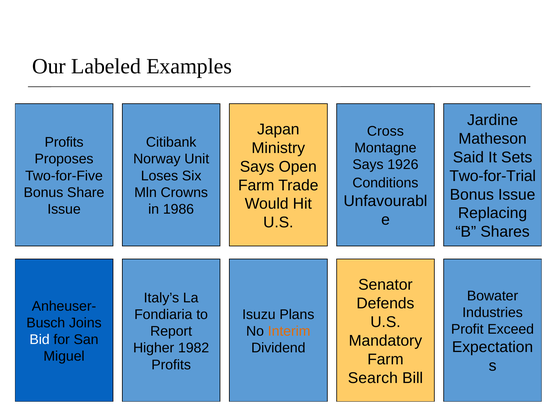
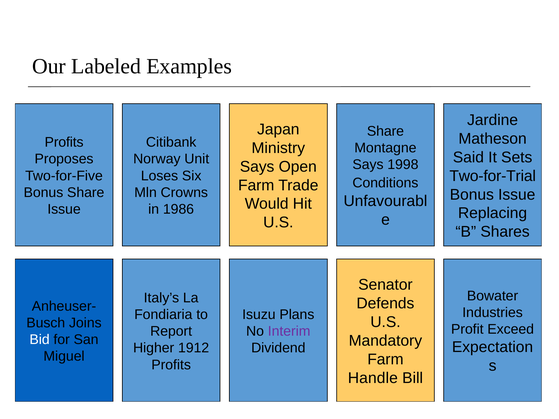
Cross at (385, 131): Cross -> Share
1926: 1926 -> 1998
Interim colour: orange -> purple
1982: 1982 -> 1912
Search: Search -> Handle
